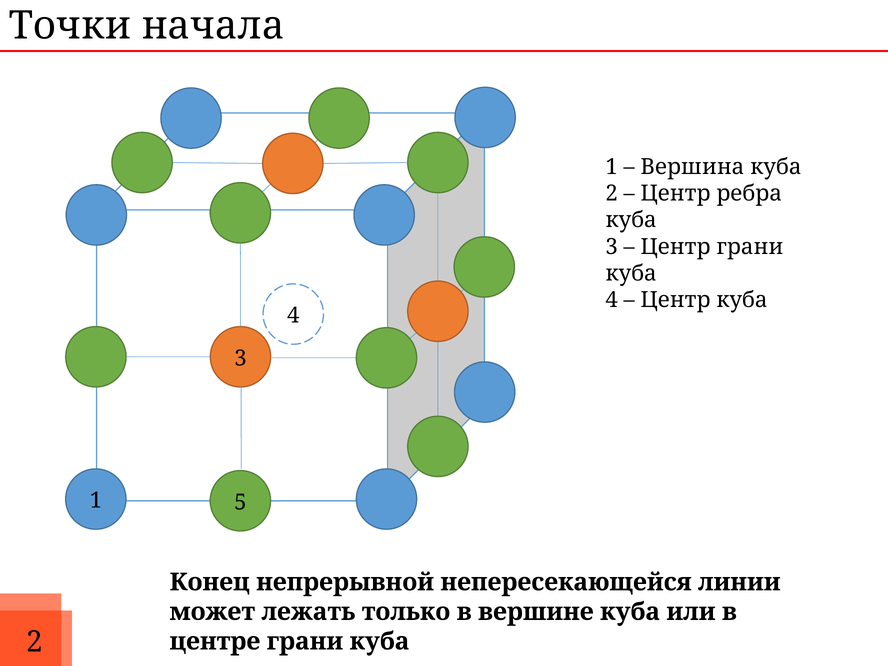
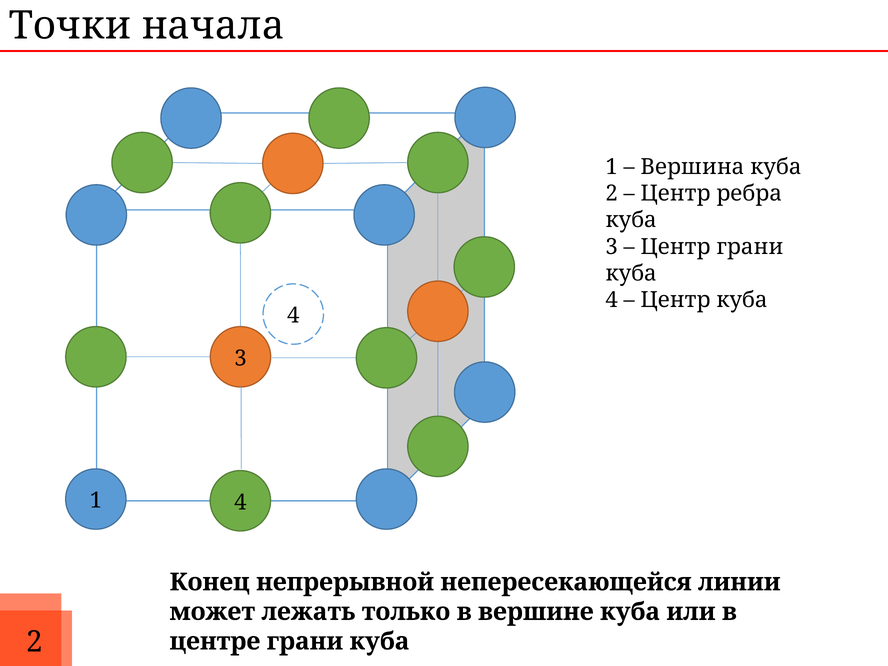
1 5: 5 -> 4
